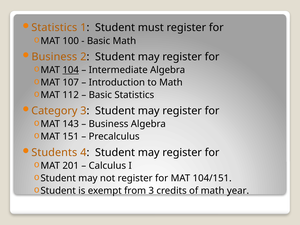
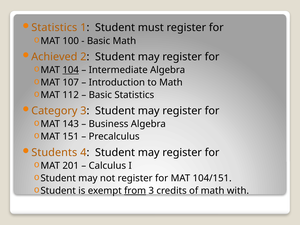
Business at (54, 57): Business -> Achieved
from underline: none -> present
year: year -> with
